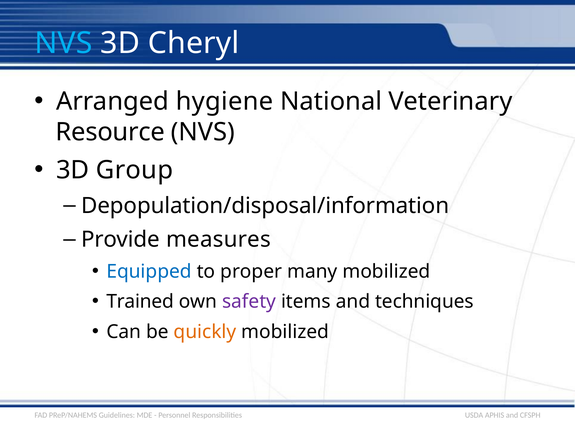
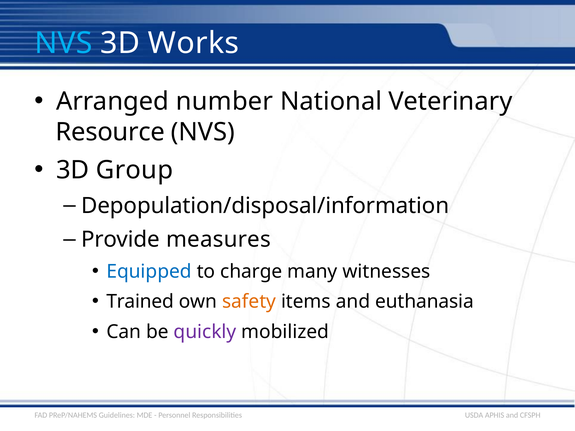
Cheryl: Cheryl -> Works
hygiene: hygiene -> number
proper: proper -> charge
many mobilized: mobilized -> witnesses
safety colour: purple -> orange
techniques: techniques -> euthanasia
quickly colour: orange -> purple
